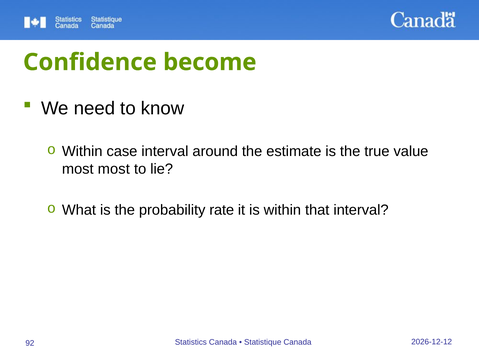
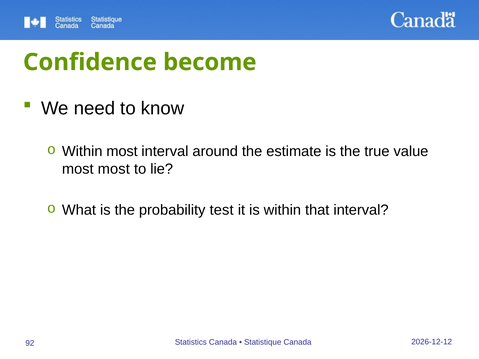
Within case: case -> most
rate: rate -> test
